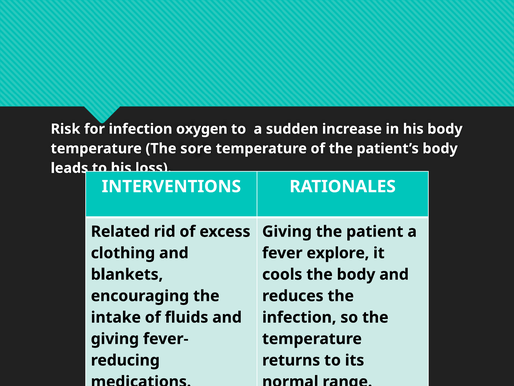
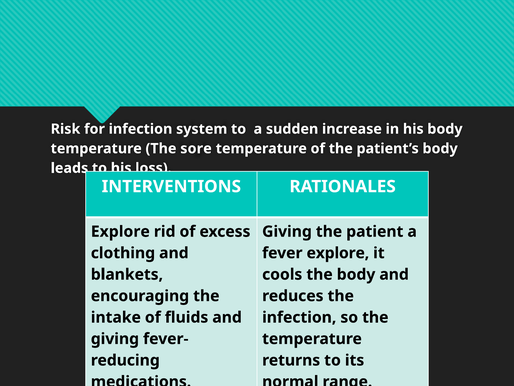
oxygen: oxygen -> system
Related at (120, 231): Related -> Explore
